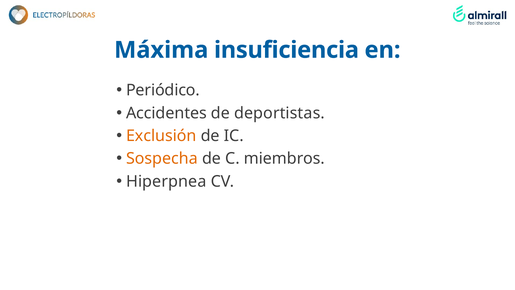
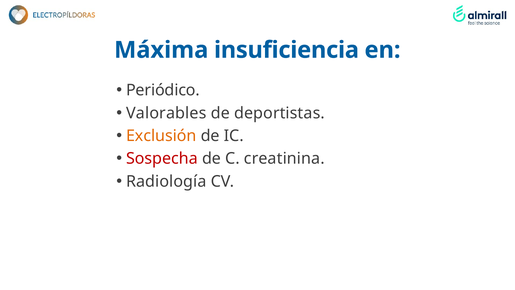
Accidentes: Accidentes -> Valorables
Sospecha colour: orange -> red
miembros: miembros -> creatinina
Hiperpnea: Hiperpnea -> Radiología
